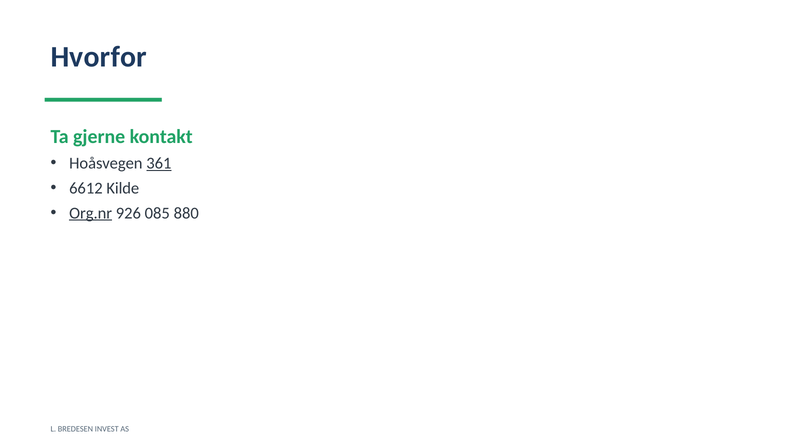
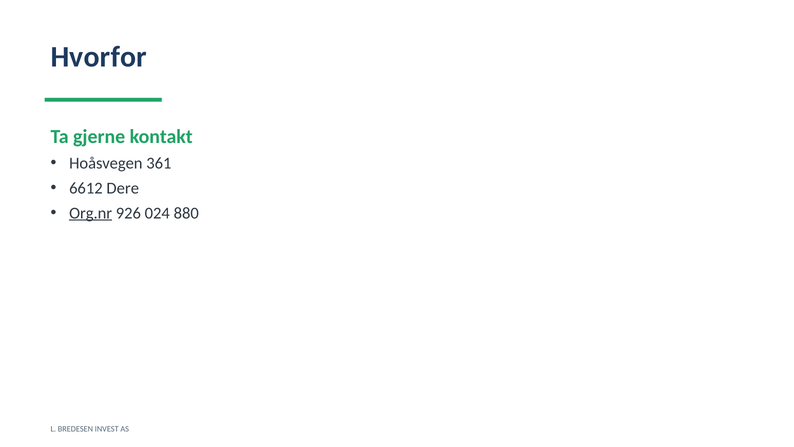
361 underline: present -> none
Kilde: Kilde -> Dere
085: 085 -> 024
